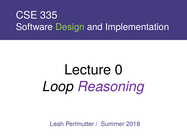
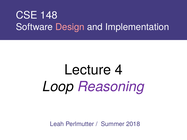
335: 335 -> 148
Design colour: light green -> pink
0: 0 -> 4
